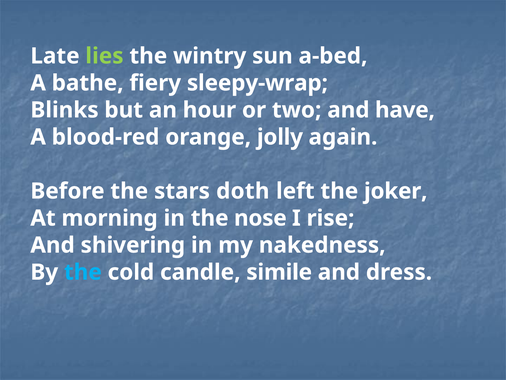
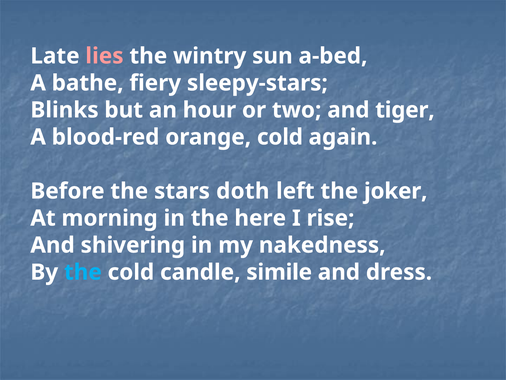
lies colour: light green -> pink
sleepy-wrap: sleepy-wrap -> sleepy-stars
have: have -> tiger
orange jolly: jolly -> cold
nose: nose -> here
